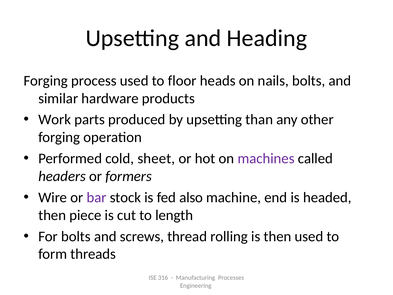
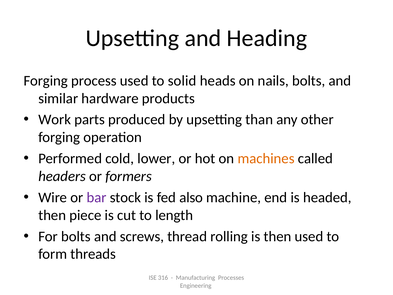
floor: floor -> solid
sheet: sheet -> lower
machines colour: purple -> orange
